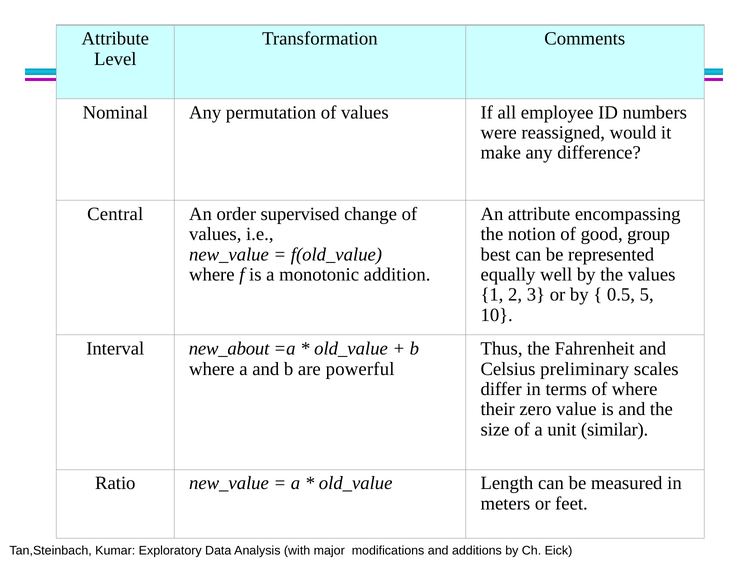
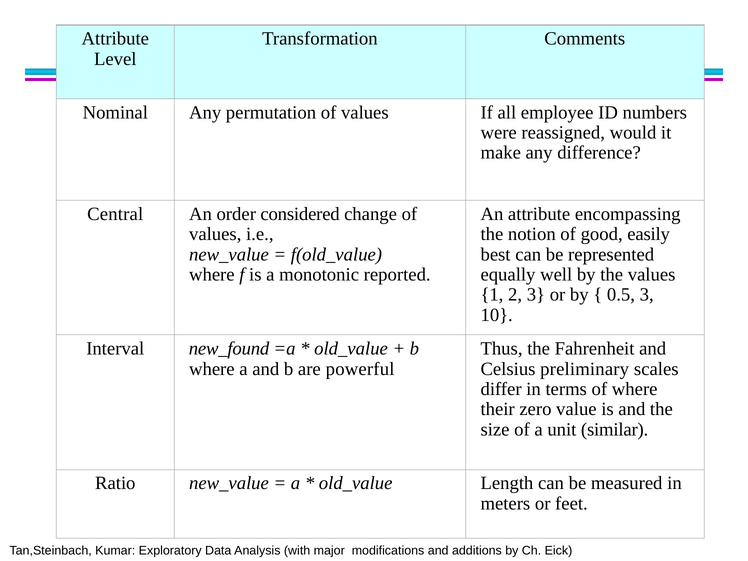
supervised: supervised -> considered
group: group -> easily
addition: addition -> reported
0.5 5: 5 -> 3
new_about: new_about -> new_found
